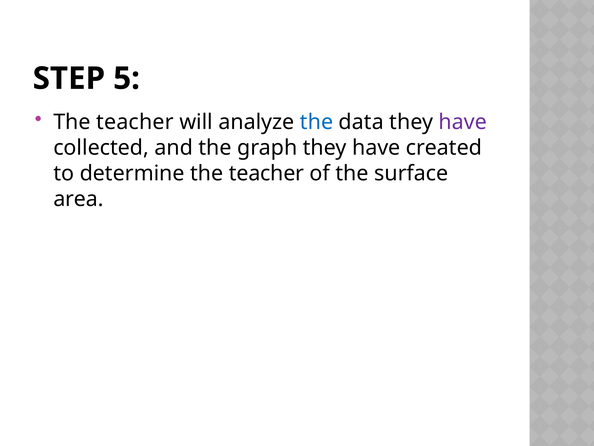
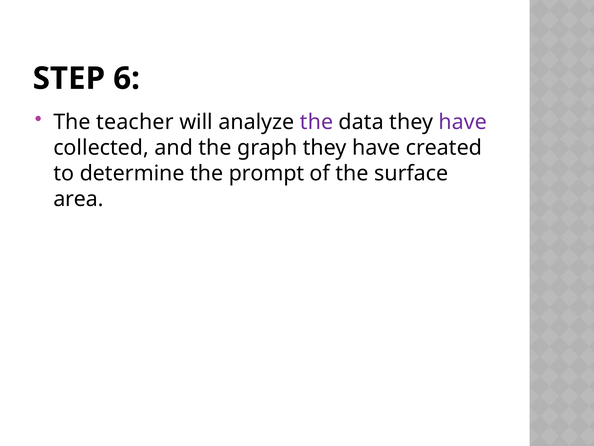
5: 5 -> 6
the at (317, 122) colour: blue -> purple
determine the teacher: teacher -> prompt
